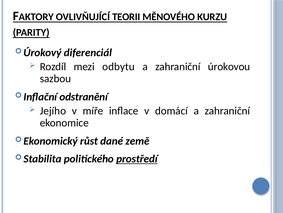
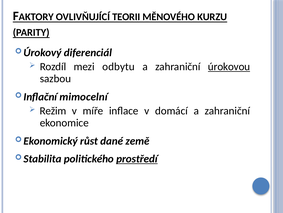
úrokovou underline: none -> present
odstranění: odstranění -> mimocelní
Jejího: Jejího -> Režim
